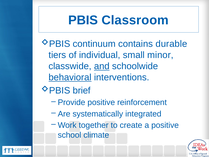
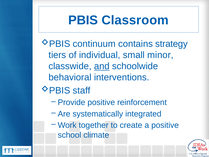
durable: durable -> strategy
behavioral underline: present -> none
brief: brief -> staff
